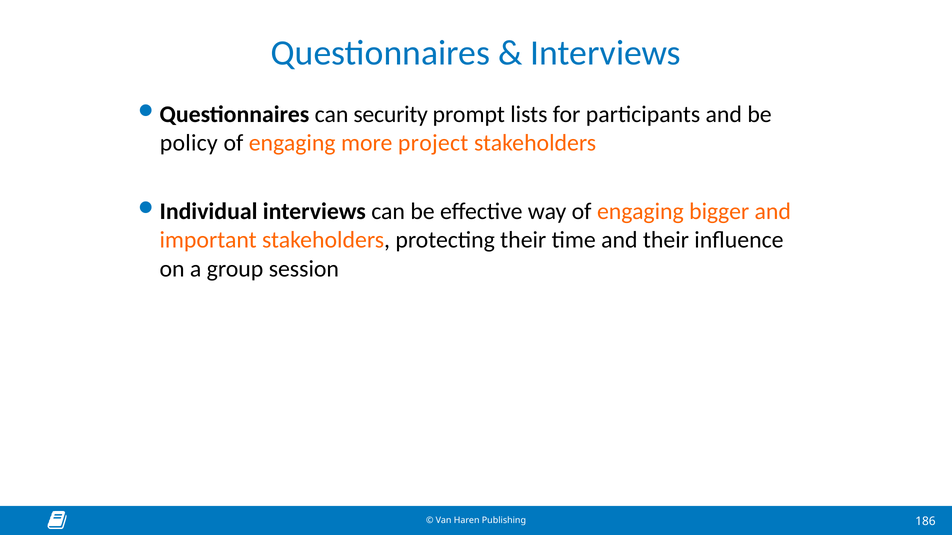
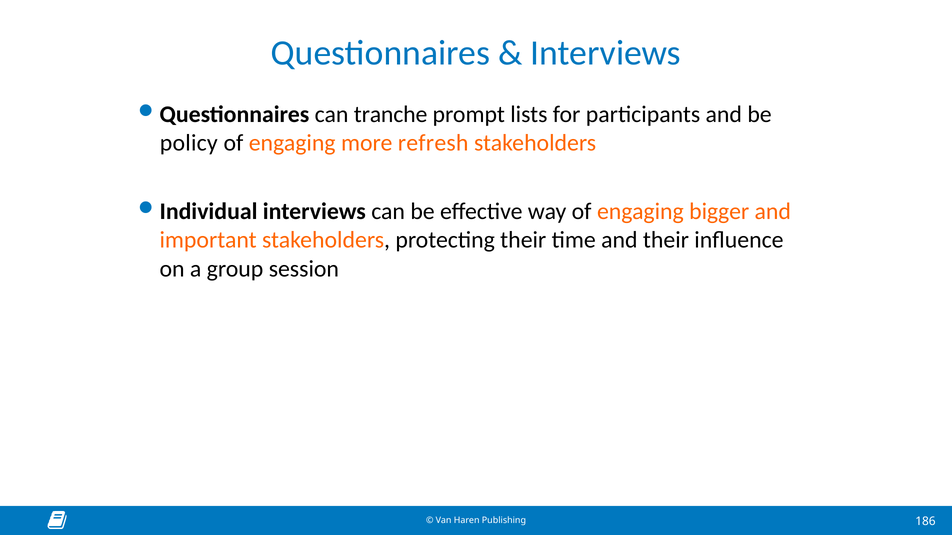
security: security -> tranche
project: project -> refresh
